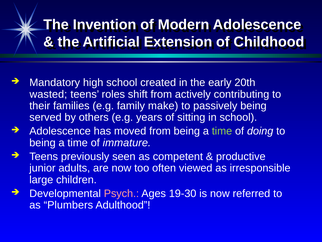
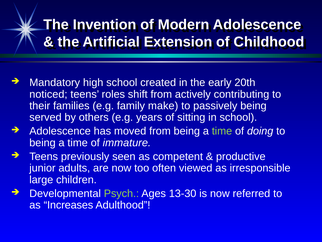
wasted: wasted -> noticed
Psych colour: pink -> light green
19-30: 19-30 -> 13-30
Plumbers: Plumbers -> Increases
